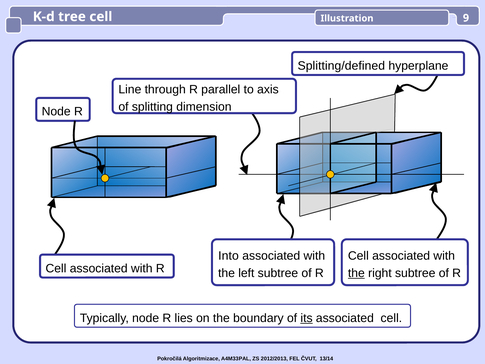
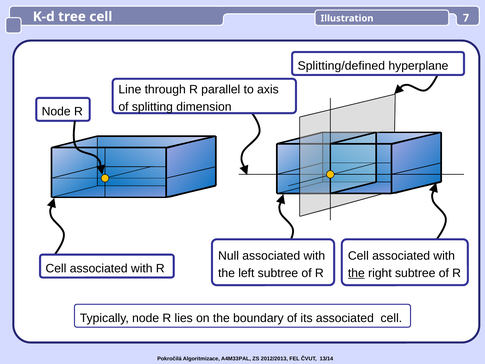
9: 9 -> 7
Into: Into -> Null
its underline: present -> none
